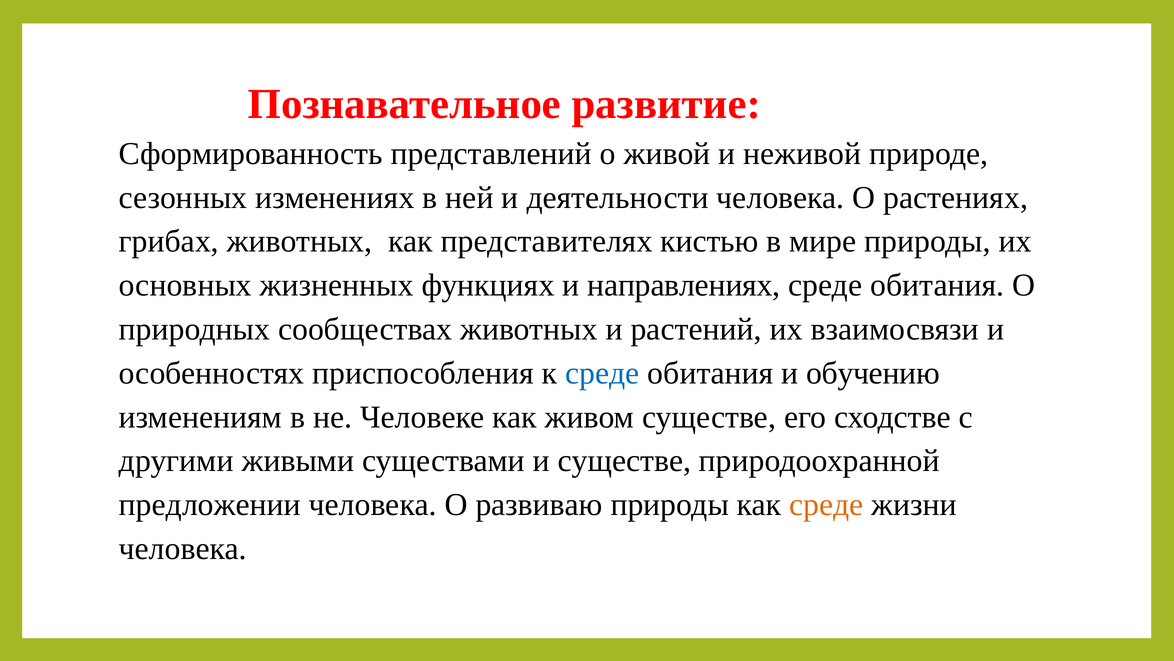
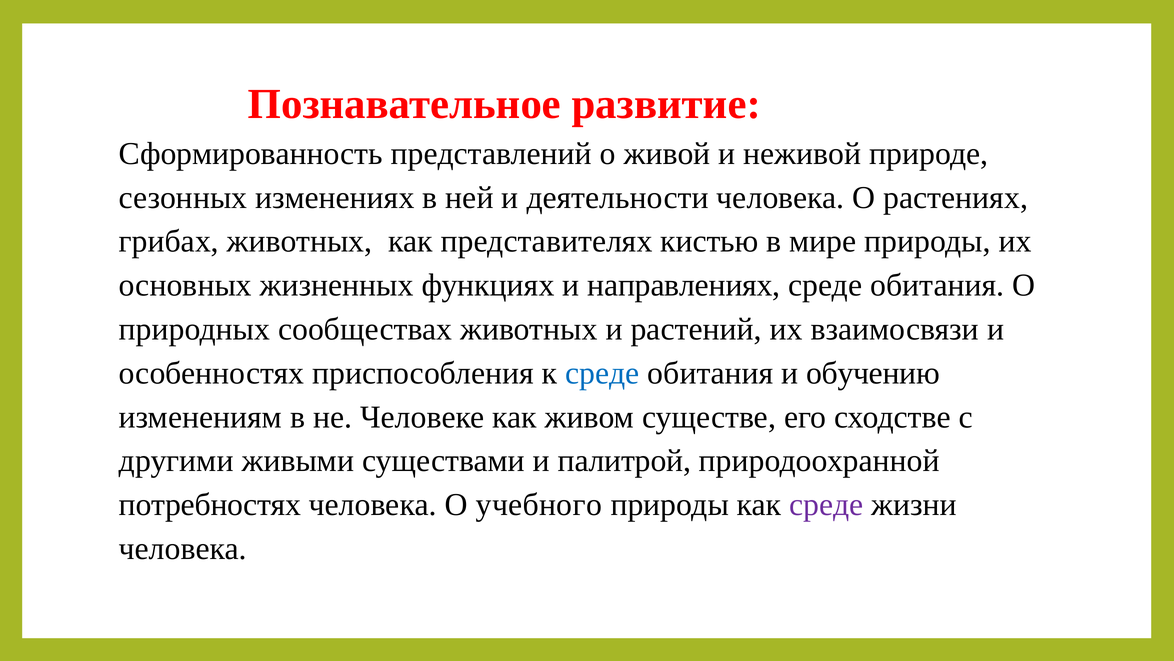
и существе: существе -> палитрой
предложении: предложении -> потребностях
развиваю: развиваю -> учебного
среде at (826, 504) colour: orange -> purple
